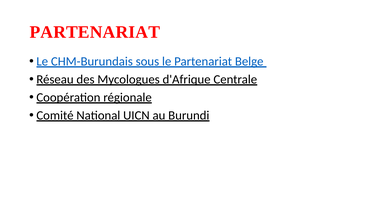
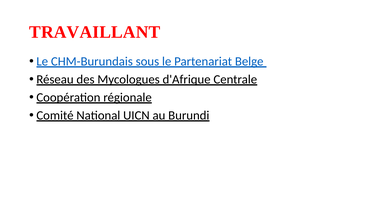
PARTENARIAT at (95, 32): PARTENARIAT -> TRAVAILLANT
